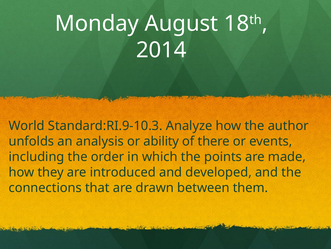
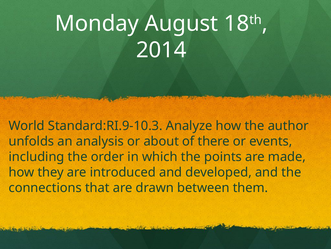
ability: ability -> about
